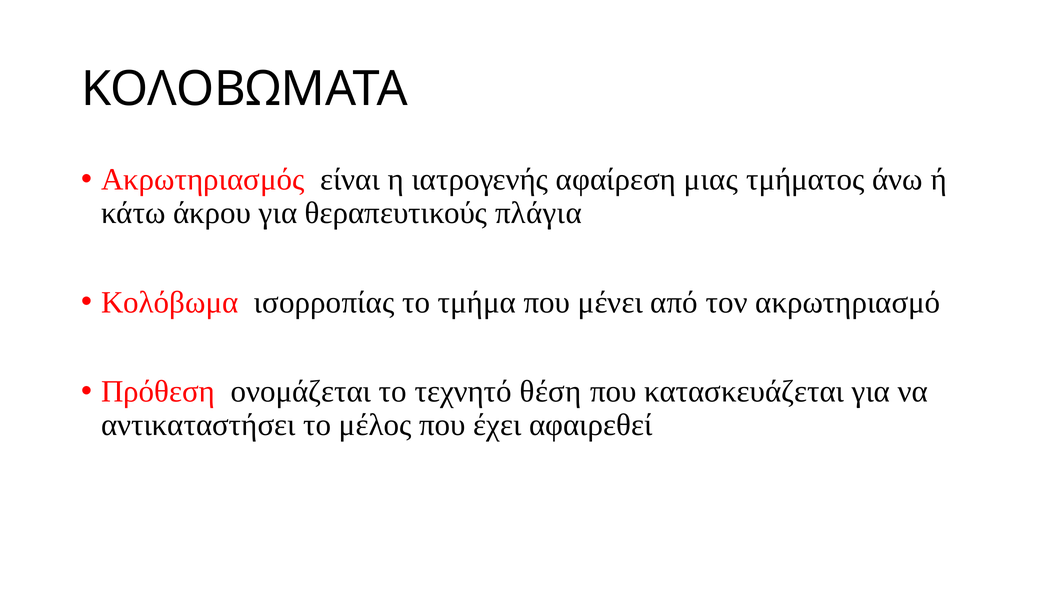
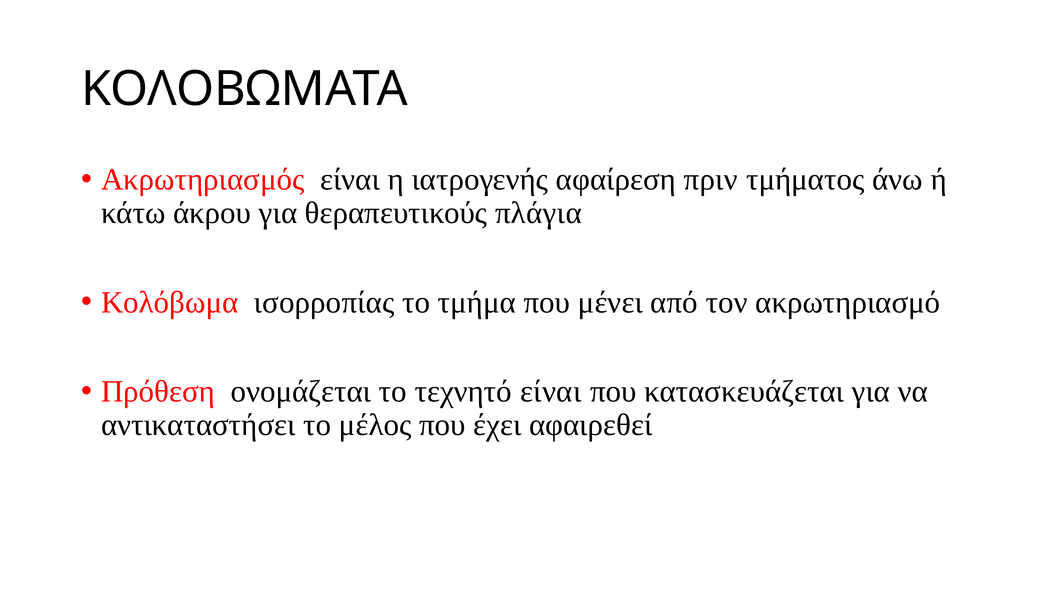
μιας: μιας -> πριν
τεχνητό θέση: θέση -> είναι
